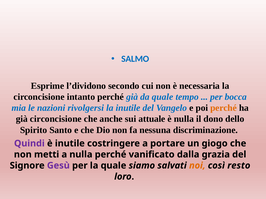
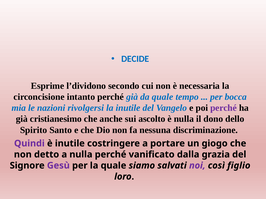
SALMO: SALMO -> DECIDE
perché at (223, 108) colour: orange -> purple
già circoncisione: circoncisione -> cristianesimo
attuale: attuale -> ascolto
metti: metti -> detto
noi colour: orange -> purple
resto: resto -> figlio
